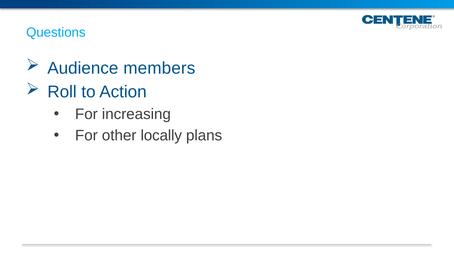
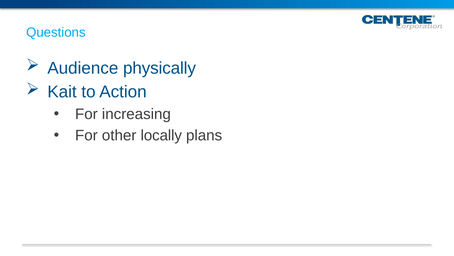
members: members -> physically
Roll: Roll -> Kait
